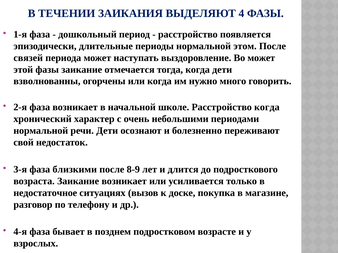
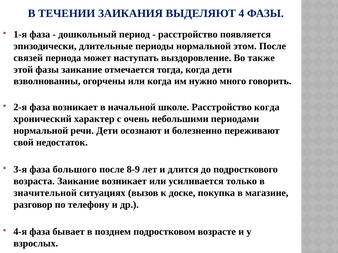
Во может: может -> также
близкими: близкими -> большого
недостаточное: недостаточное -> значительной
